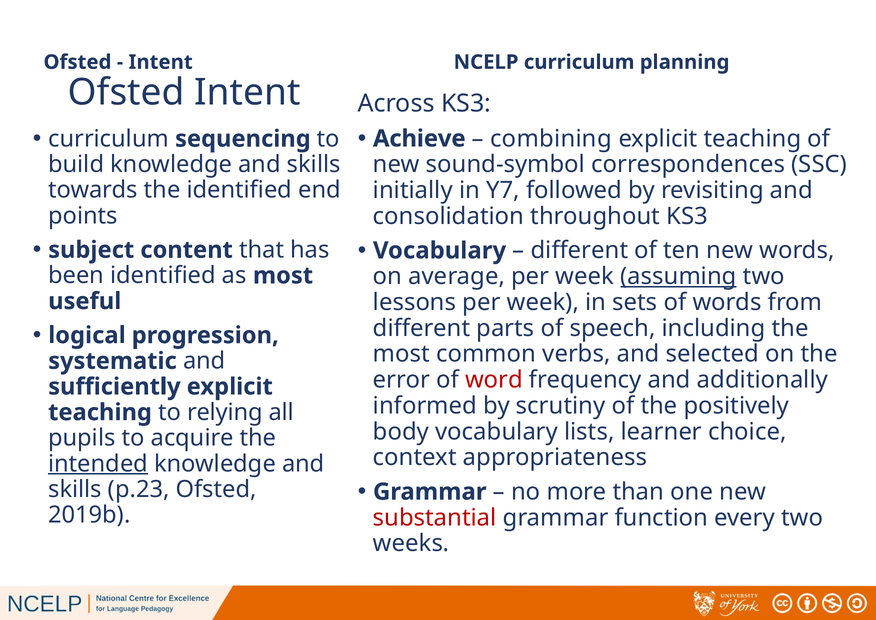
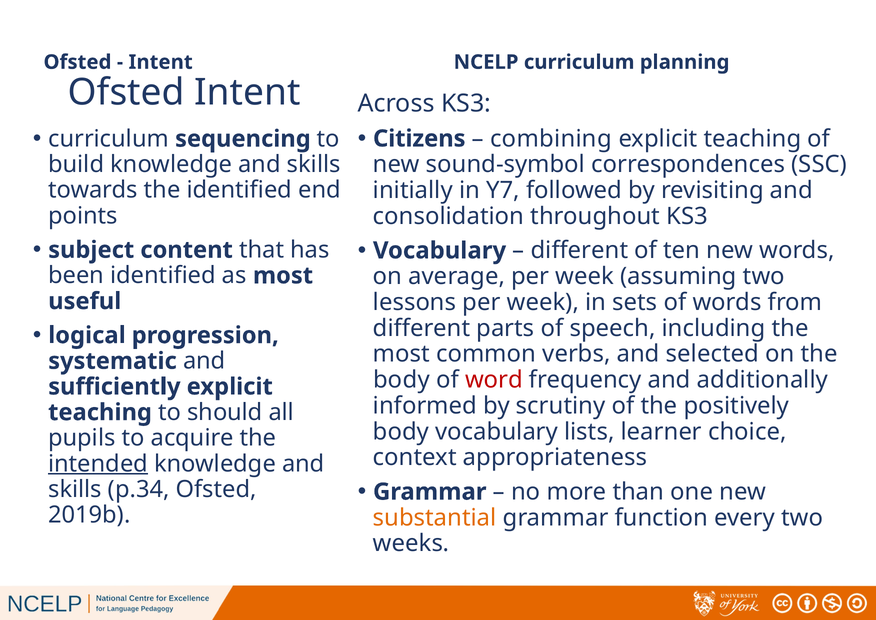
Achieve: Achieve -> Citizens
assuming underline: present -> none
error at (402, 380): error -> body
relying: relying -> should
p.23: p.23 -> p.34
substantial colour: red -> orange
